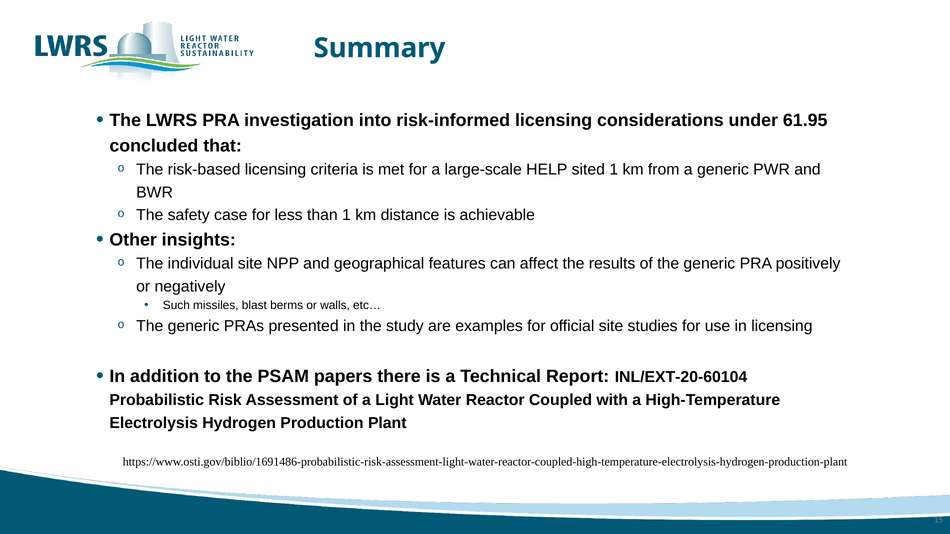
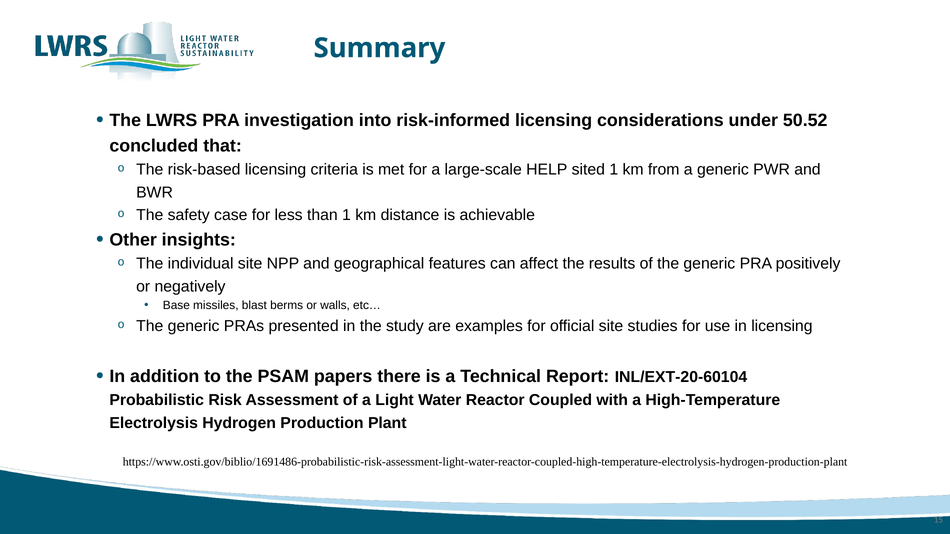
61.95: 61.95 -> 50.52
Such: Such -> Base
